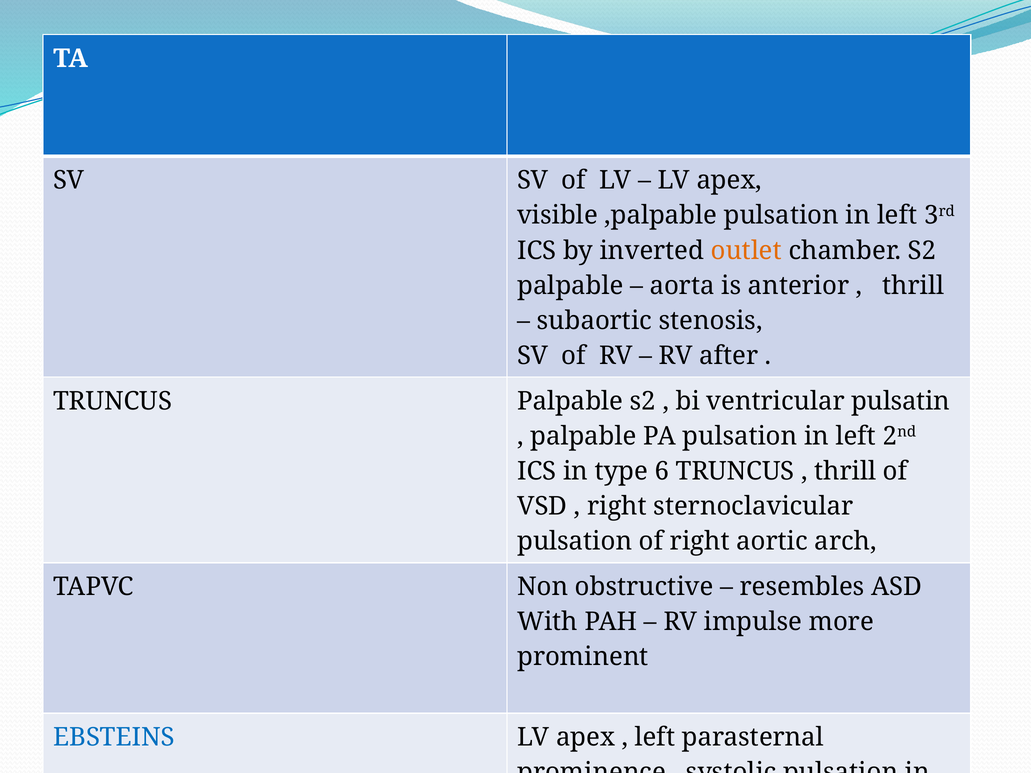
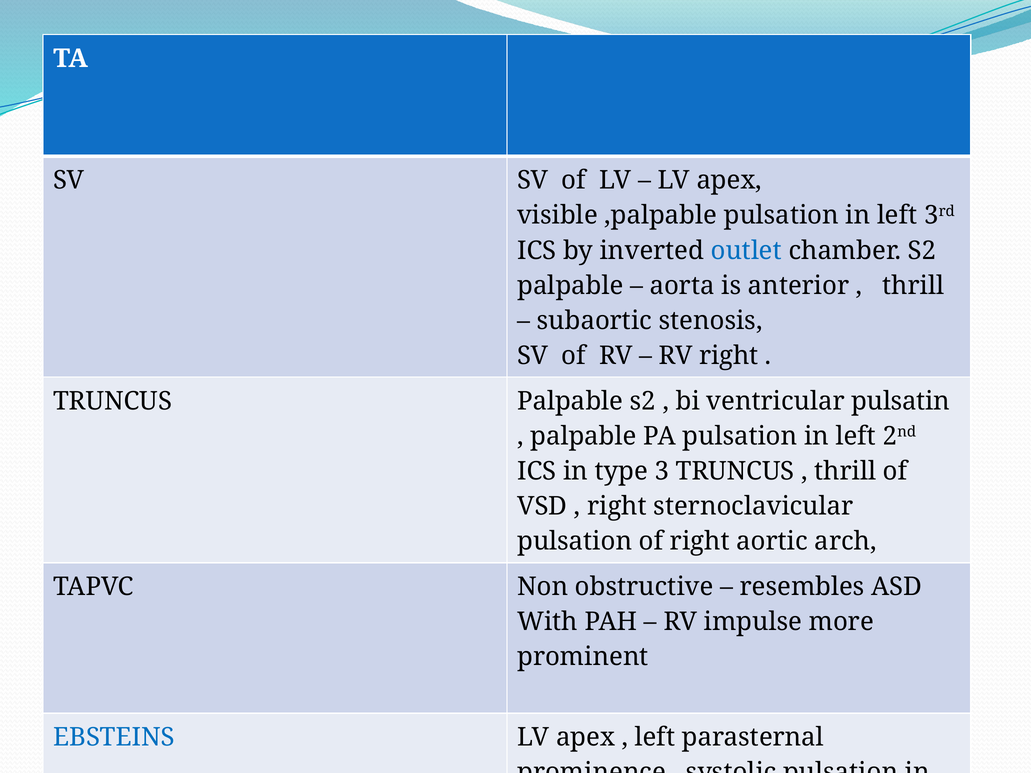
outlet colour: orange -> blue
RV after: after -> right
6: 6 -> 3
